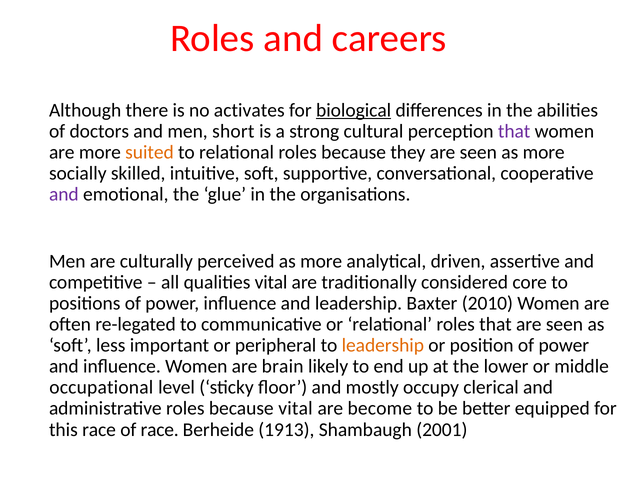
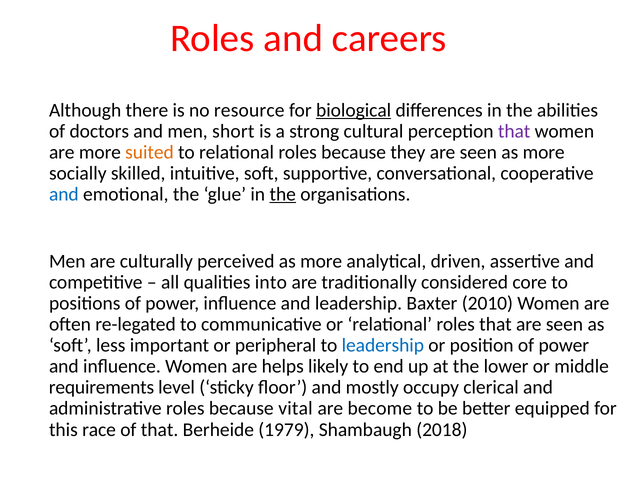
activates: activates -> resource
and at (64, 194) colour: purple -> blue
the at (283, 194) underline: none -> present
qualities vital: vital -> into
leadership at (383, 345) colour: orange -> blue
brain: brain -> helps
occupational: occupational -> requirements
of race: race -> that
1913: 1913 -> 1979
2001: 2001 -> 2018
